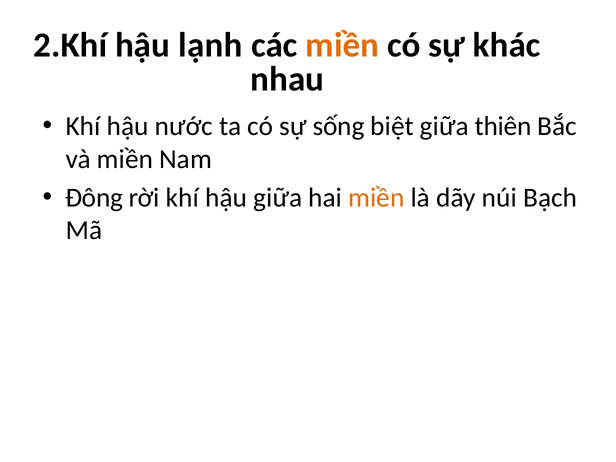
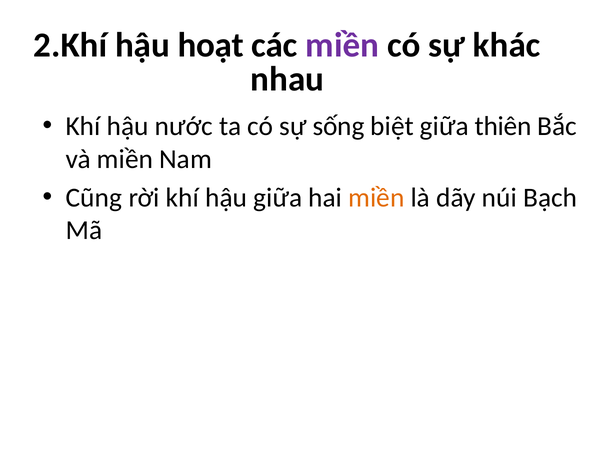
lạnh: lạnh -> hoạt
miền at (342, 45) colour: orange -> purple
Đông: Đông -> Cũng
